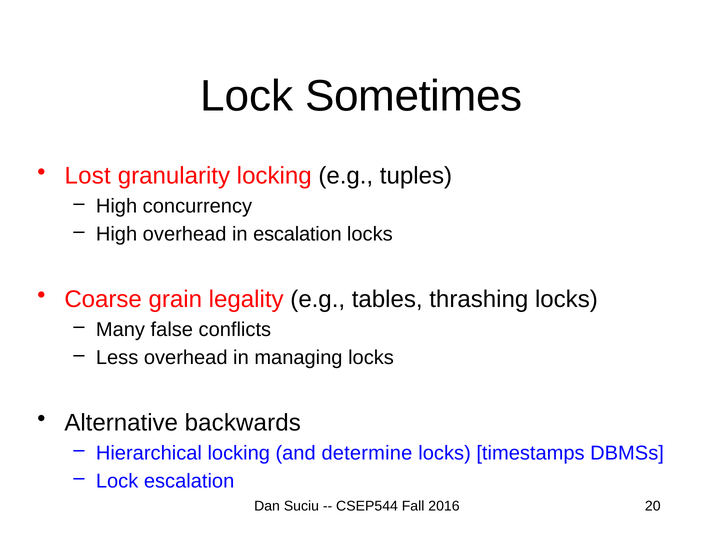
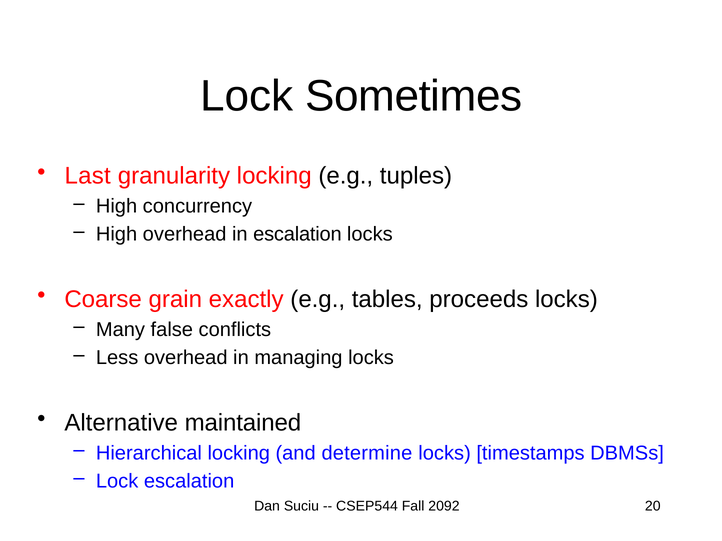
Lost: Lost -> Last
legality: legality -> exactly
thrashing: thrashing -> proceeds
backwards: backwards -> maintained
2016: 2016 -> 2092
